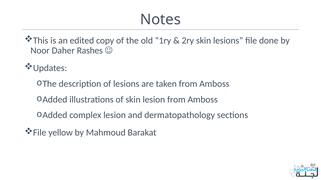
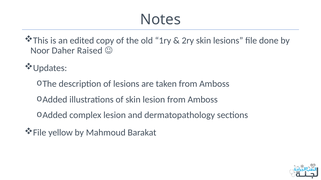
Rashes: Rashes -> Raised
